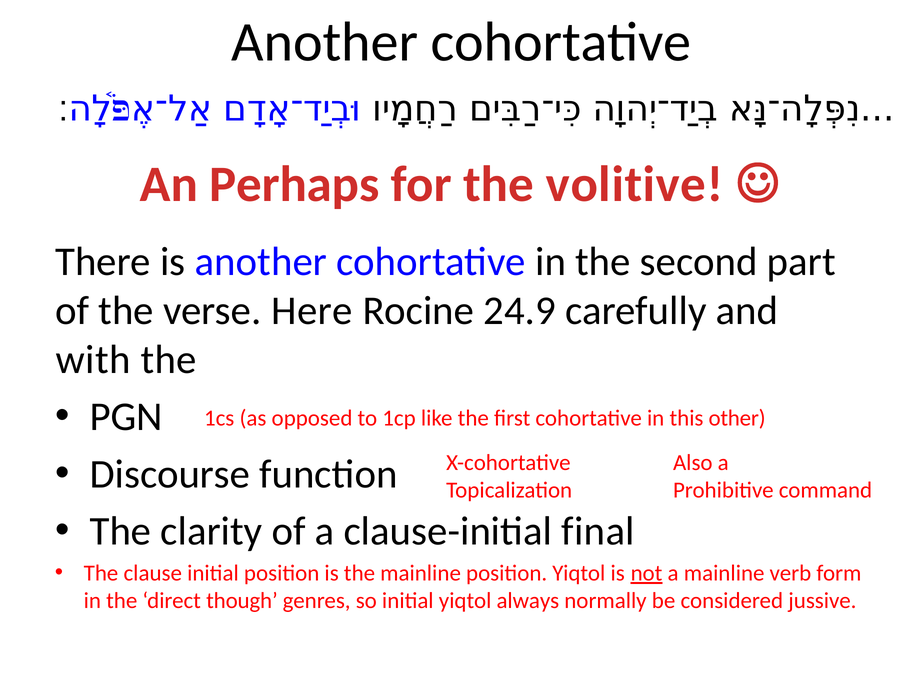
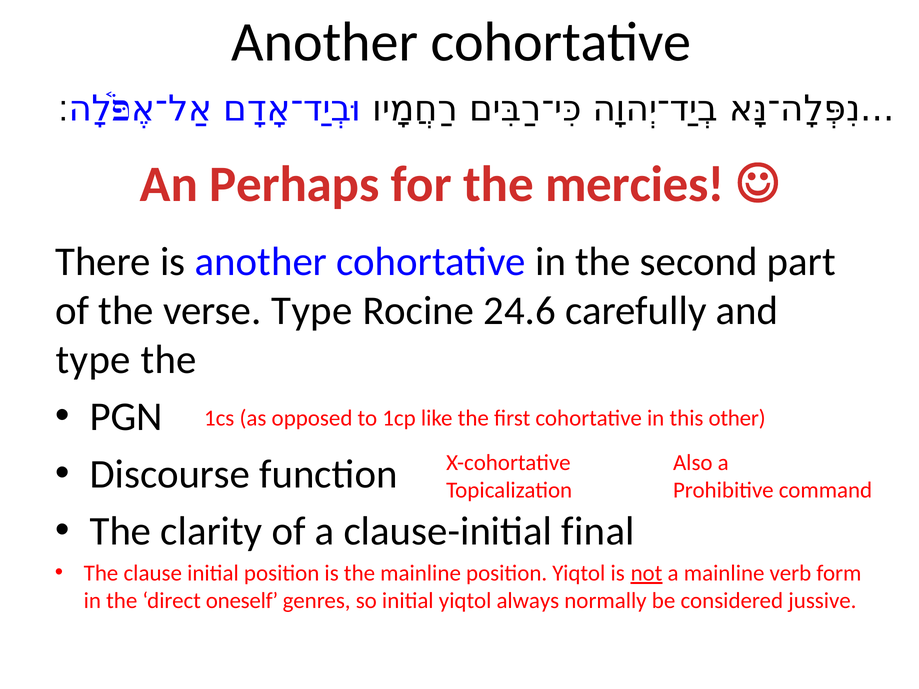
volitive: volitive -> mercies
verse Here: Here -> Type
24.9: 24.9 -> 24.6
with at (93, 360): with -> type
though: though -> oneself
